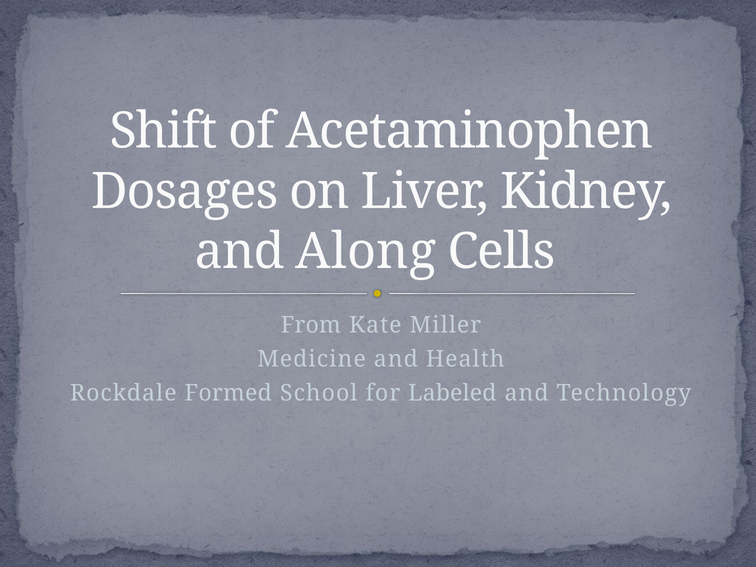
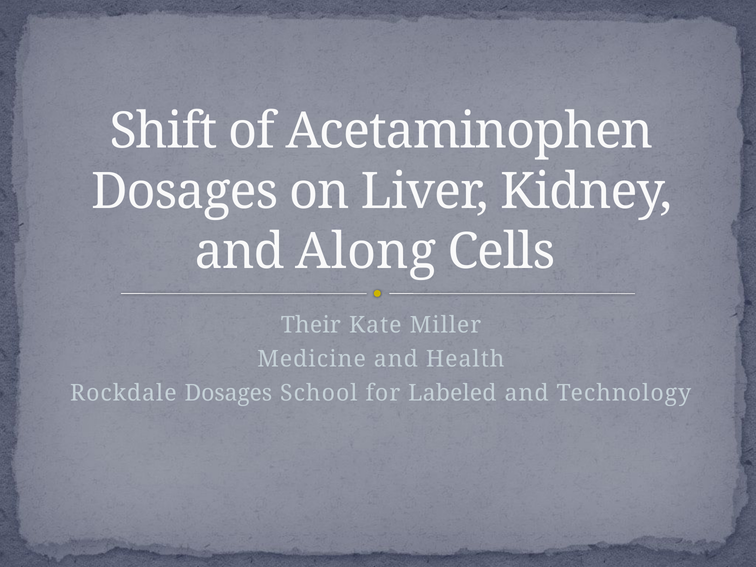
From: From -> Their
Rockdale Formed: Formed -> Dosages
